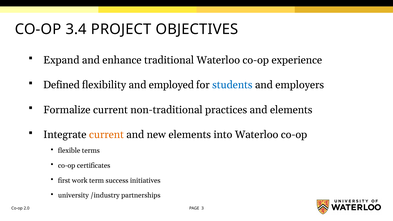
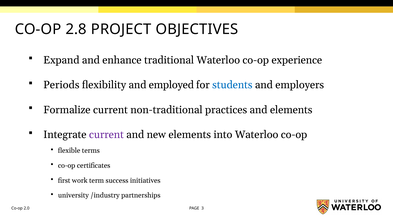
3.4: 3.4 -> 2.8
Defined: Defined -> Periods
current at (106, 135) colour: orange -> purple
